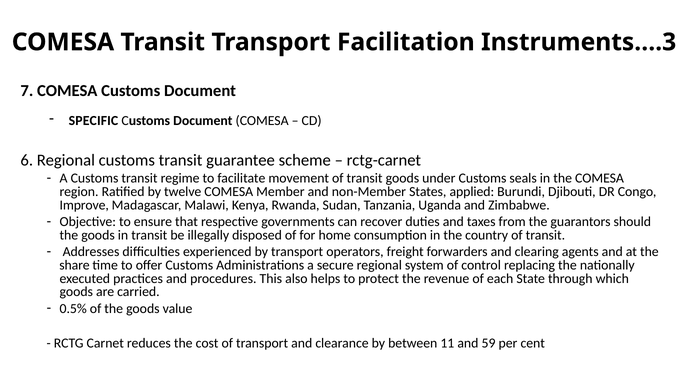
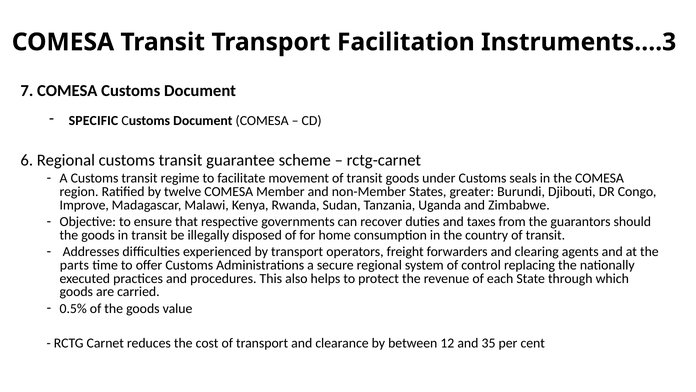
applied: applied -> greater
share: share -> parts
11: 11 -> 12
59: 59 -> 35
